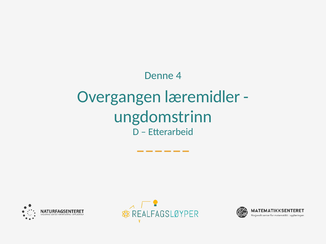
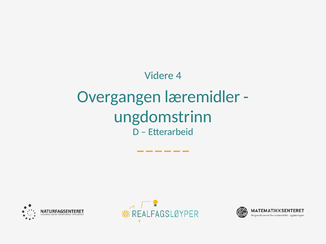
Denne: Denne -> Videre
